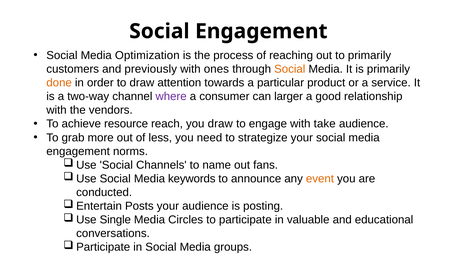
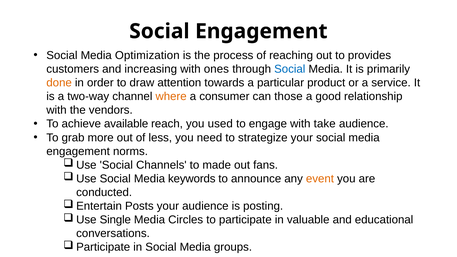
to primarily: primarily -> provides
previously: previously -> increasing
Social at (290, 69) colour: orange -> blue
where colour: purple -> orange
larger: larger -> those
resource: resource -> available
you draw: draw -> used
name: name -> made
